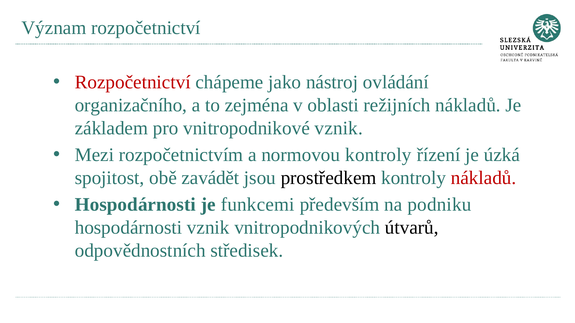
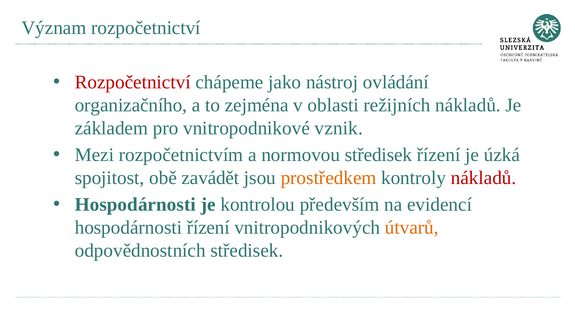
normovou kontroly: kontroly -> středisek
prostředkem colour: black -> orange
funkcemi: funkcemi -> kontrolou
podniku: podniku -> evidencí
hospodárnosti vznik: vznik -> řízení
útvarů colour: black -> orange
